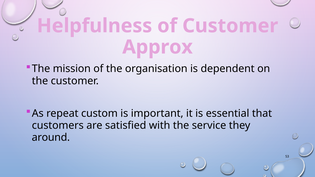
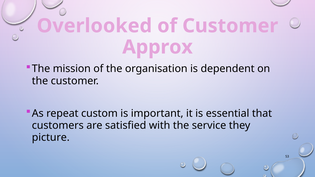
Helpfulness: Helpfulness -> Overlooked
around: around -> picture
